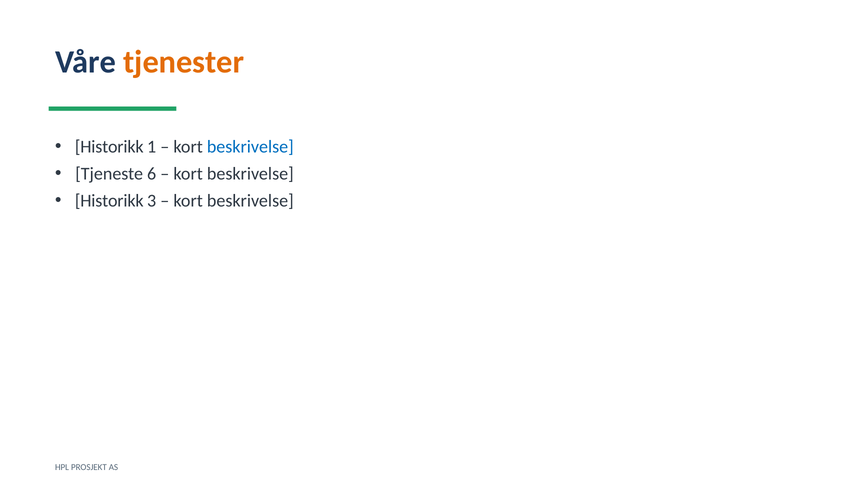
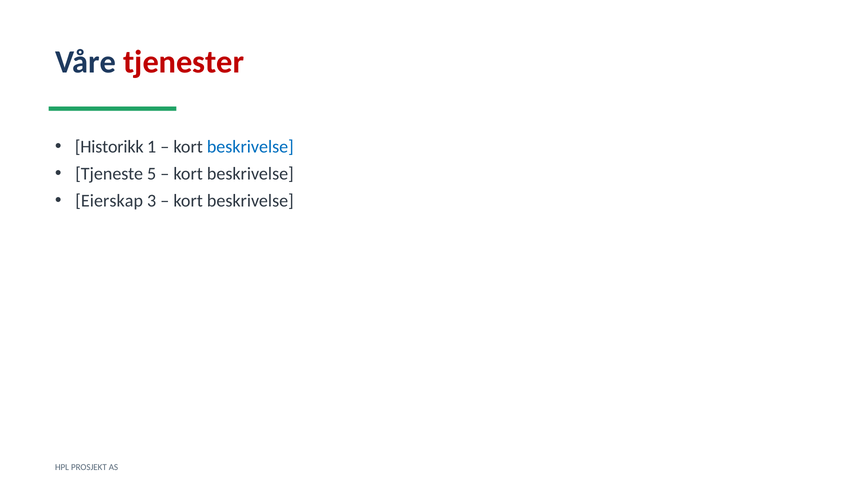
tjenester colour: orange -> red
6: 6 -> 5
Historikk at (109, 201): Historikk -> Eierskap
